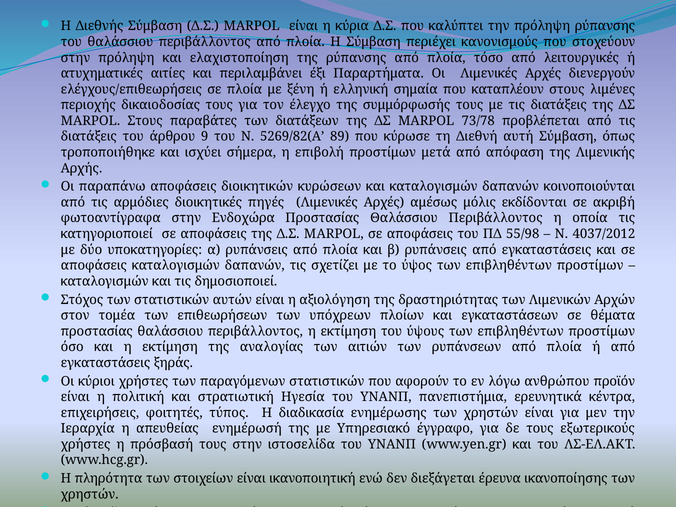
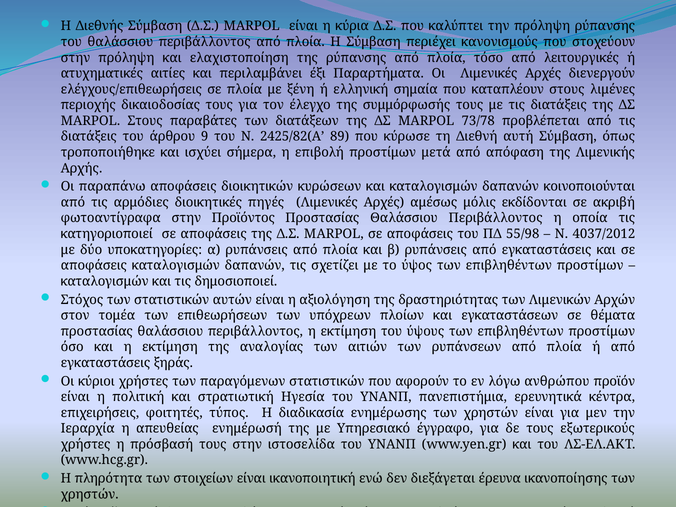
5269/82(Α: 5269/82(Α -> 2425/82(Α
Ενδοχώρα: Ενδοχώρα -> Προϊόντος
